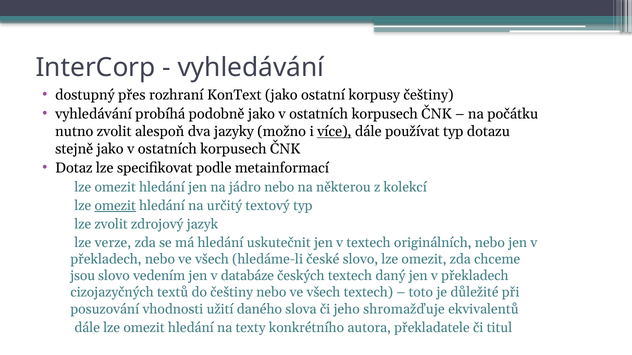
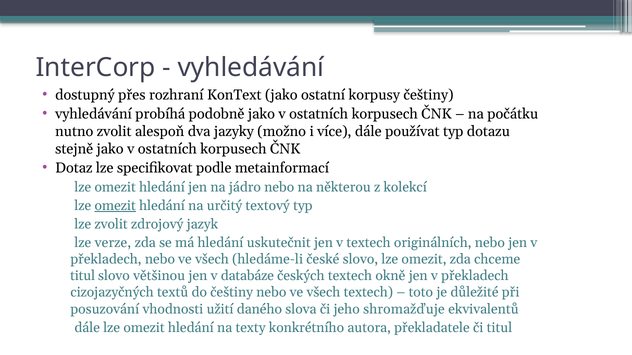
více underline: present -> none
jsou at (83, 276): jsou -> titul
vedením: vedením -> většinou
daný: daný -> okně
